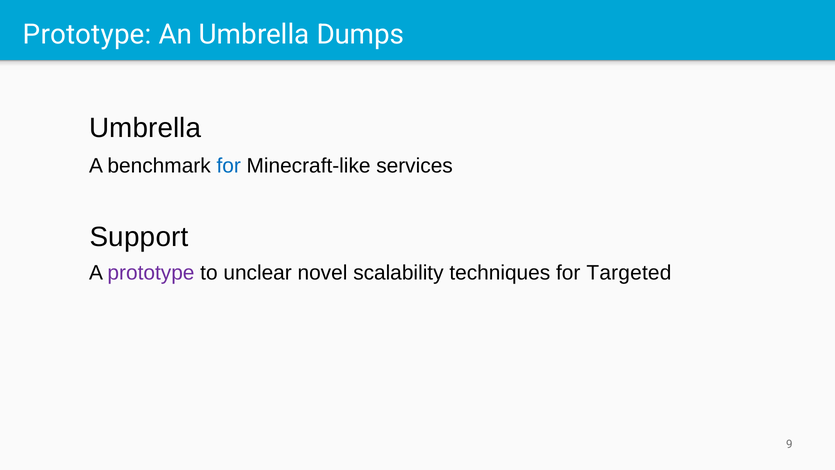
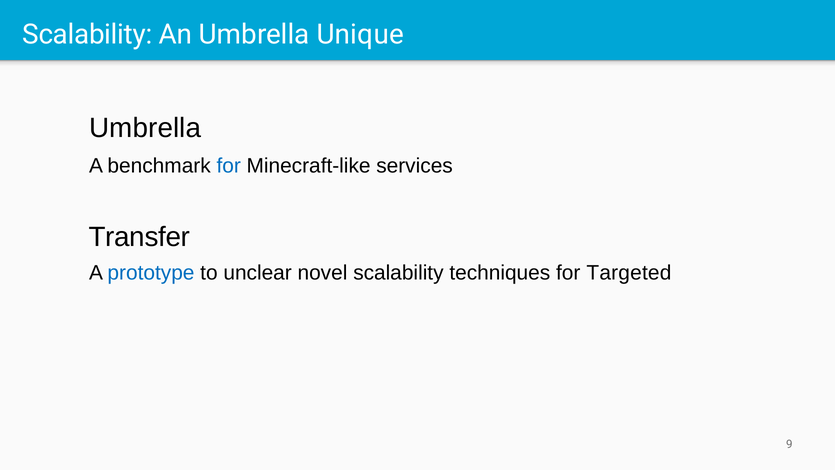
Prototype at (87, 34): Prototype -> Scalability
Dumps: Dumps -> Unique
Support: Support -> Transfer
prototype at (151, 273) colour: purple -> blue
